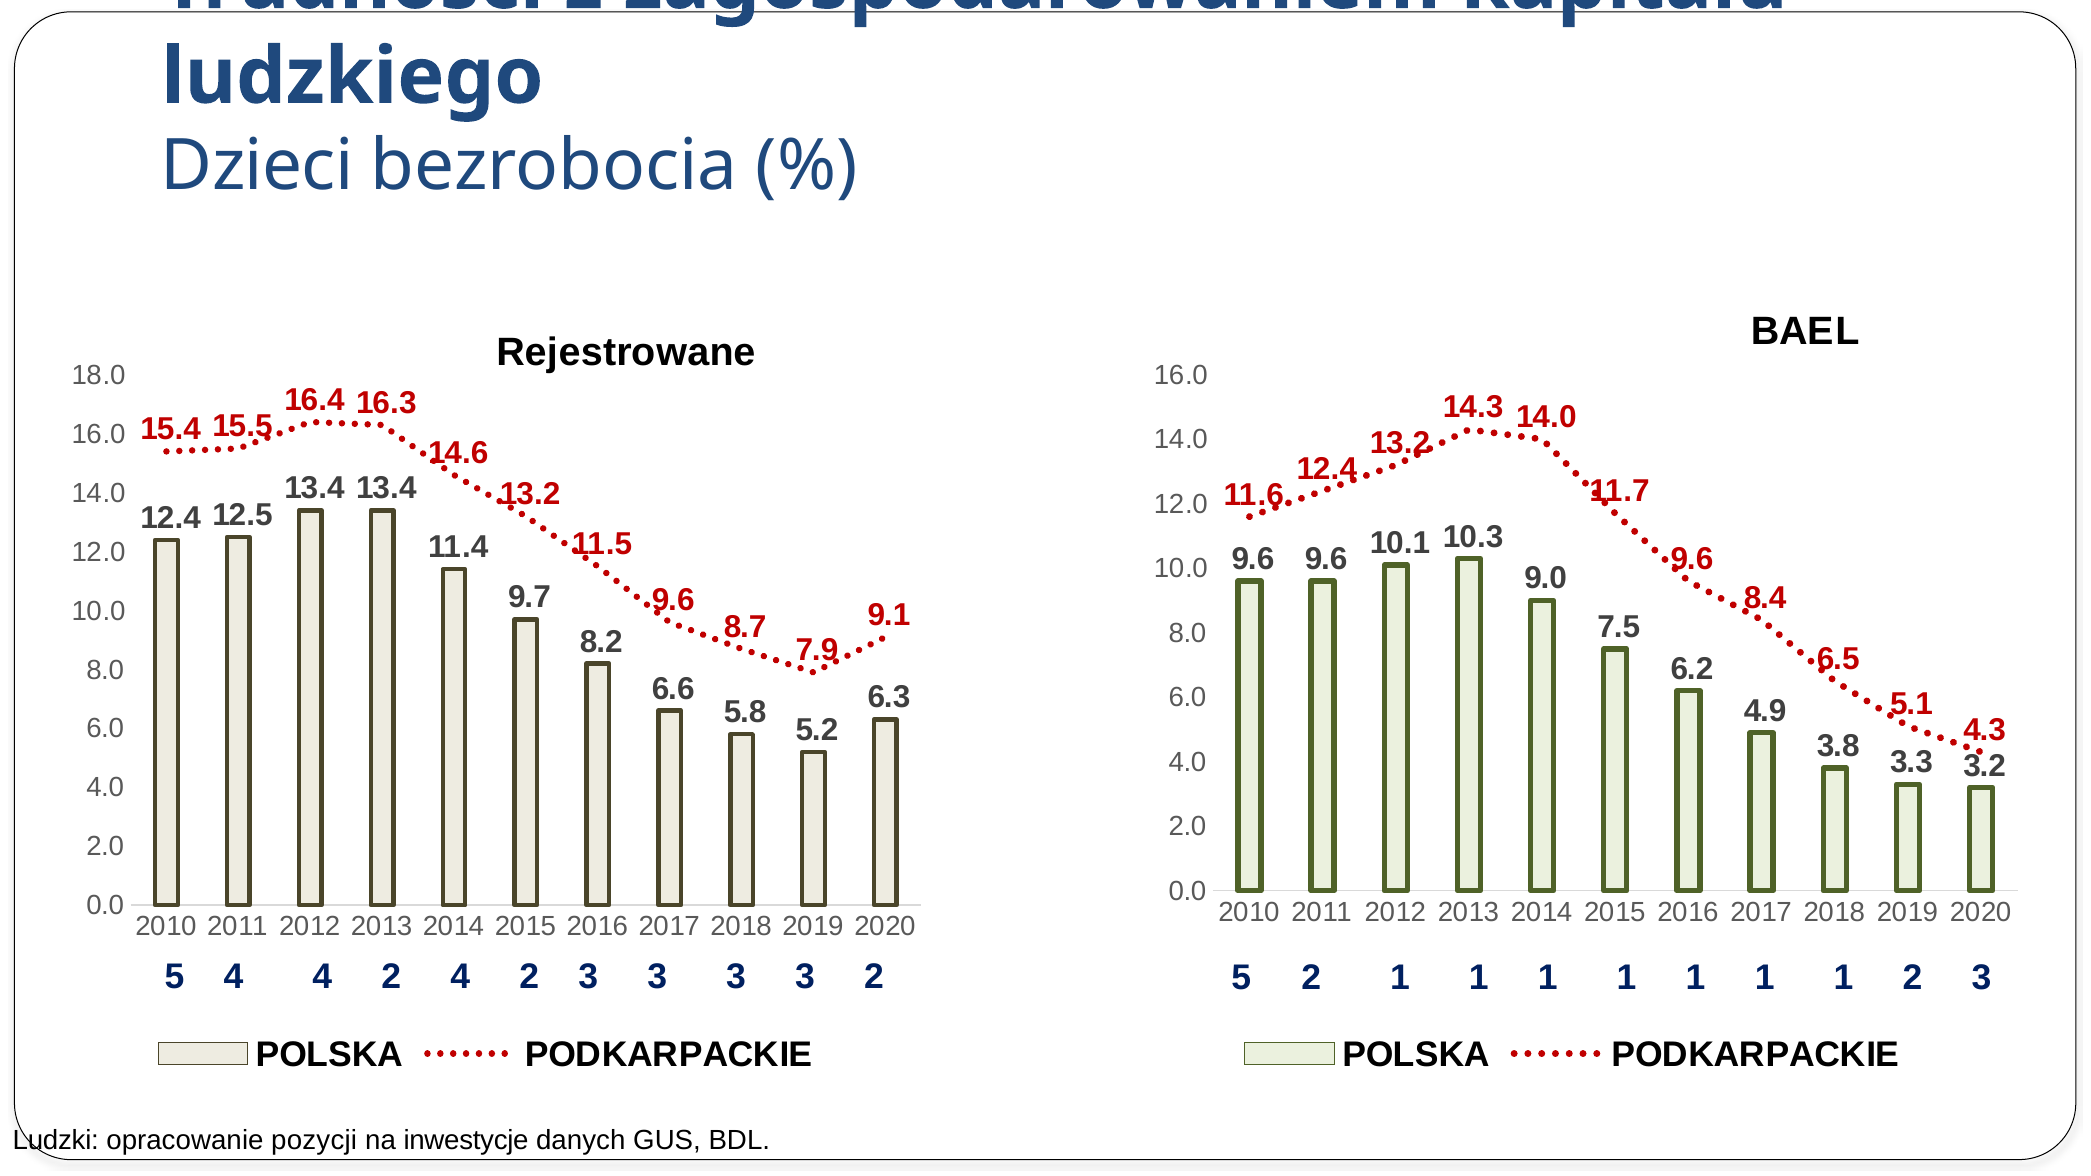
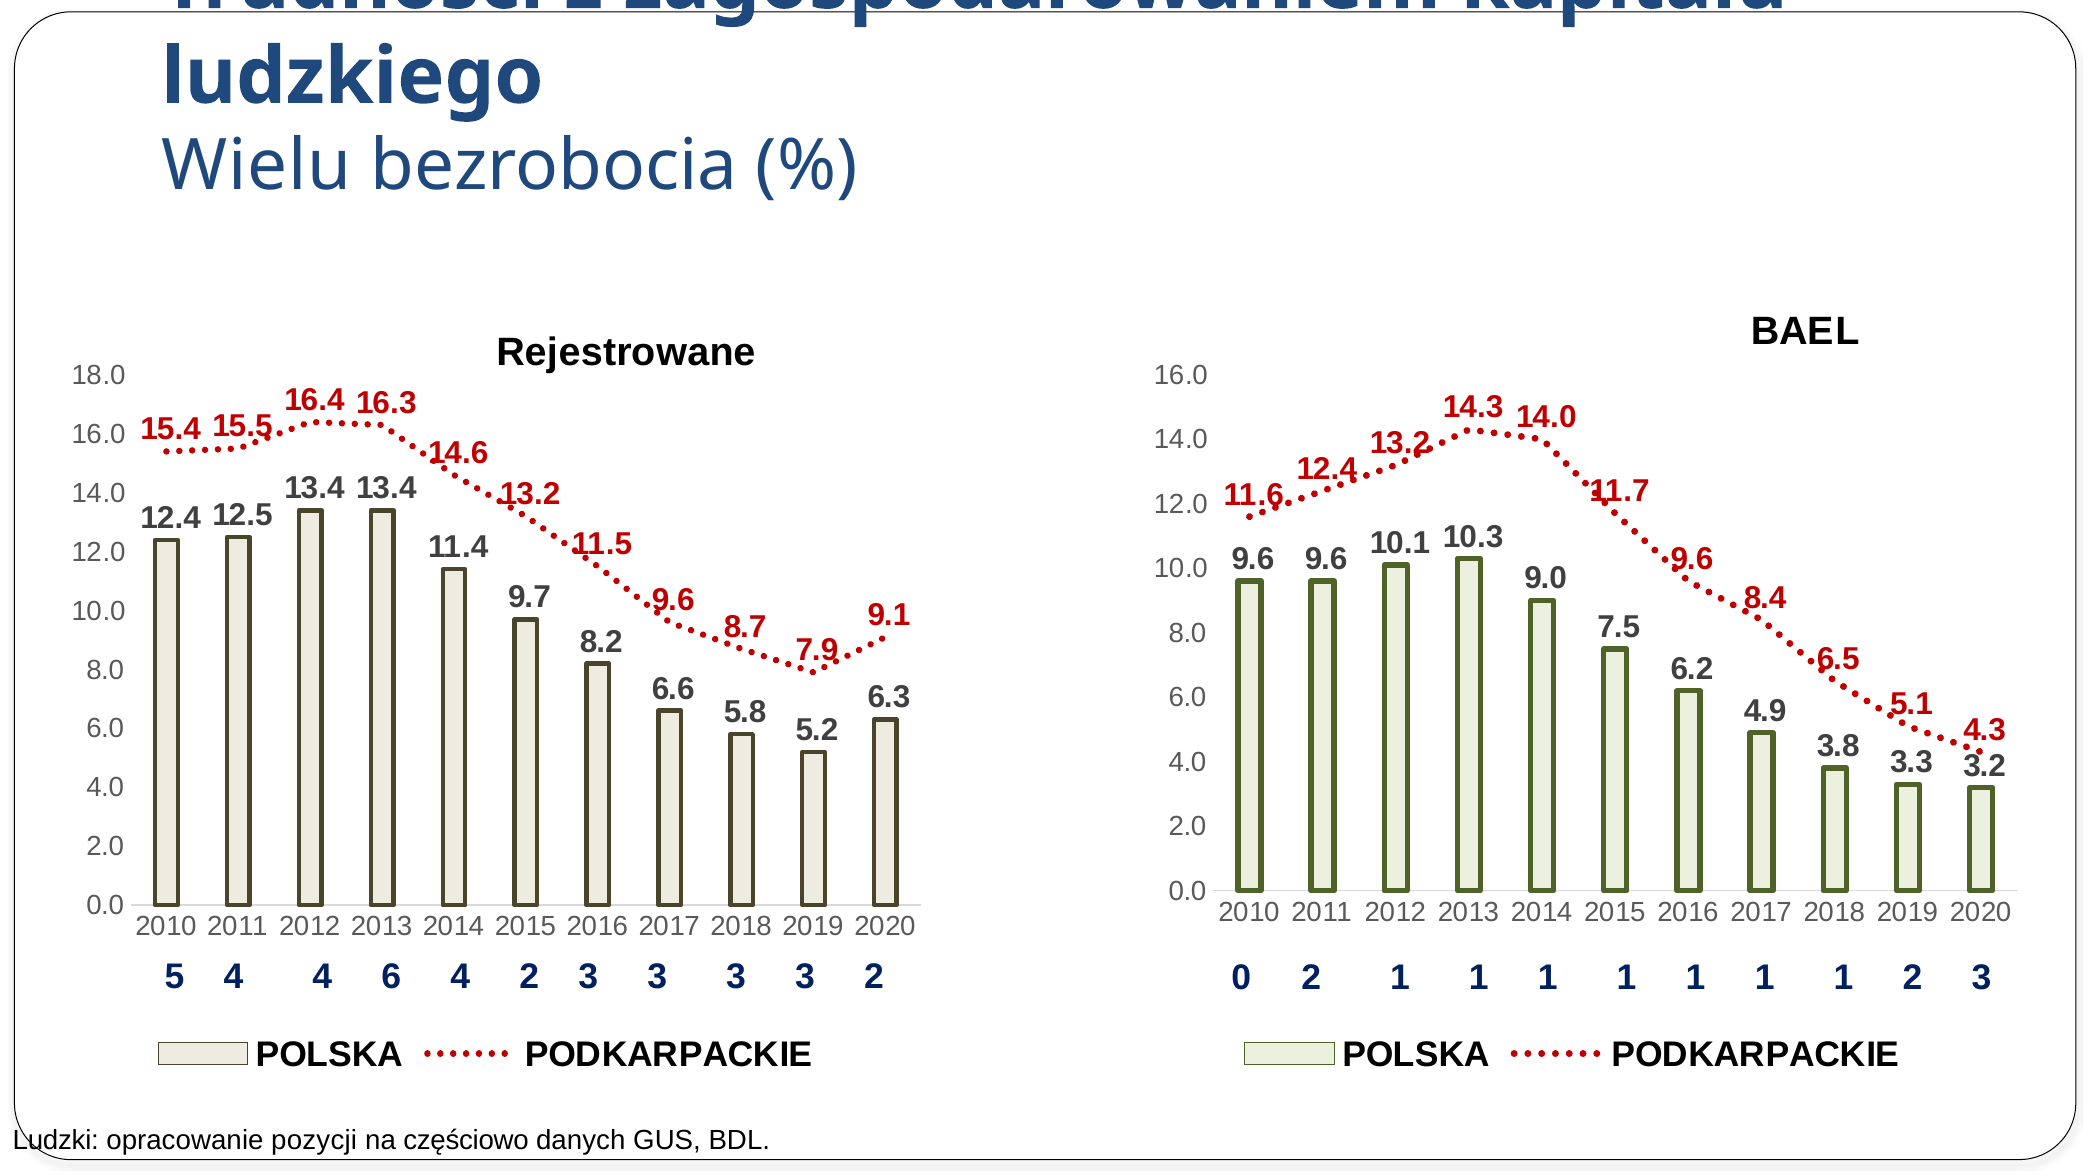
Dzieci: Dzieci -> Wielu
4 4 2: 2 -> 6
2 5: 5 -> 0
inwestycje: inwestycje -> częściowo
